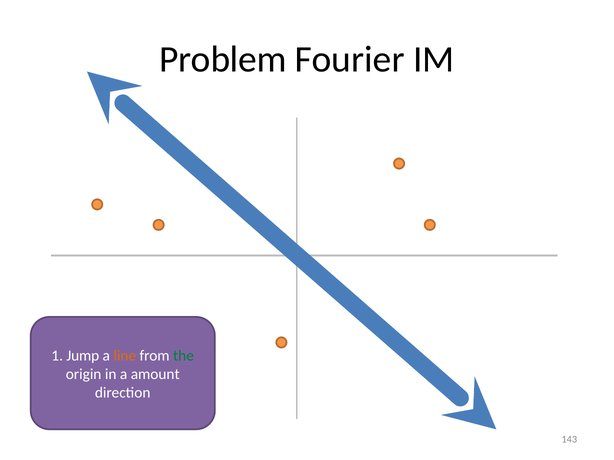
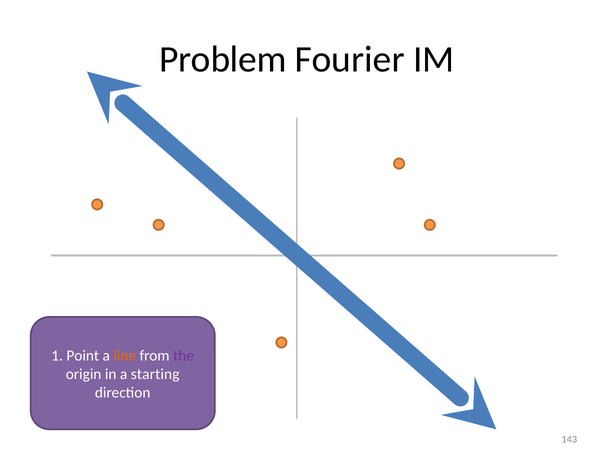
Jump: Jump -> Point
the colour: green -> purple
amount: amount -> starting
